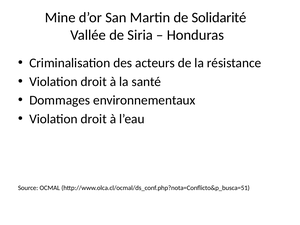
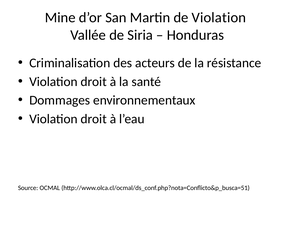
de Solidarité: Solidarité -> Violation
